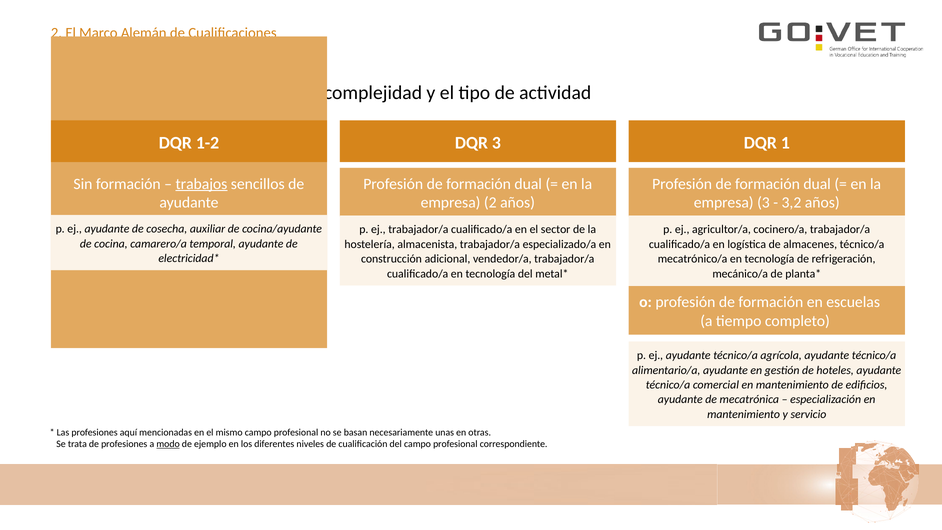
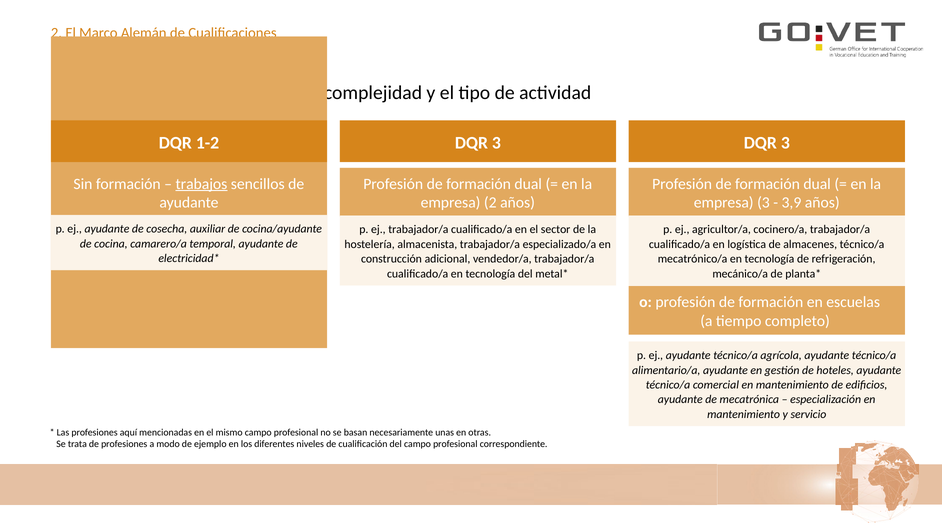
1 at (785, 143): 1 -> 3
3,2: 3,2 -> 3,9
modo underline: present -> none
